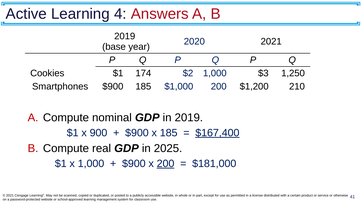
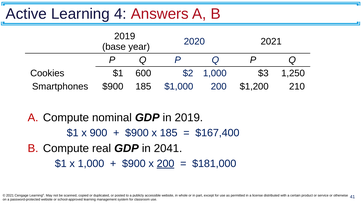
174: 174 -> 600
$167,400 underline: present -> none
2025: 2025 -> 2041
